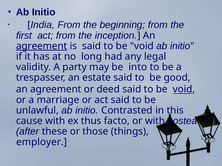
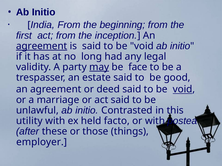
may underline: none -> present
into: into -> face
cause: cause -> utility
thus: thus -> held
